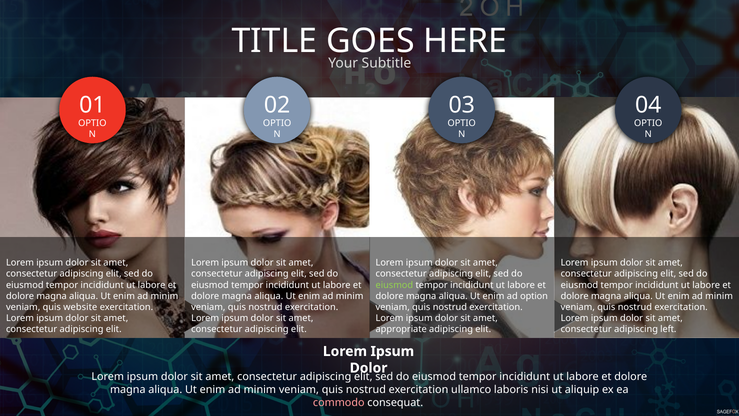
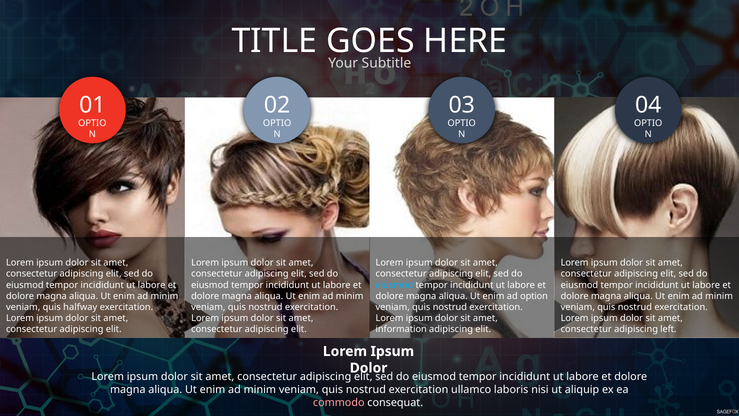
eiusmod at (394, 285) colour: light green -> light blue
website: website -> halfway
appropriate: appropriate -> information
